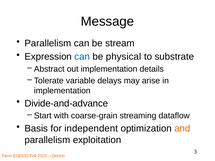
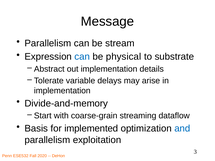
Divide-and-advance: Divide-and-advance -> Divide-and-memory
independent: independent -> implemented
and colour: orange -> blue
